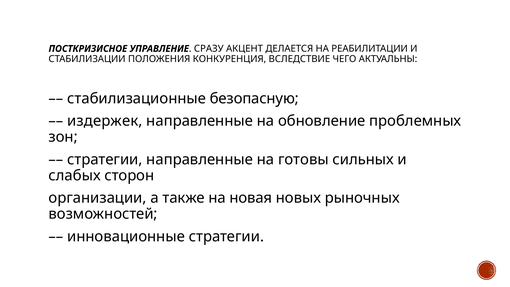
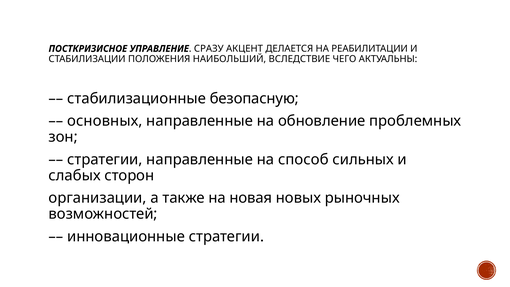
КОНКУРЕНЦИЯ: КОНКУРЕНЦИЯ -> НАИБОЛЬШИЙ
издержек: издержек -> основных
готовы: готовы -> способ
